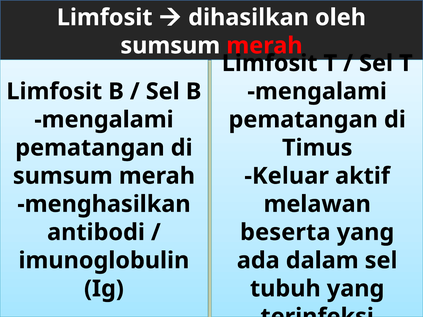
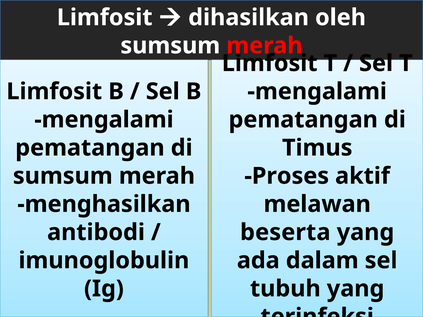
Keluar: Keluar -> Proses
